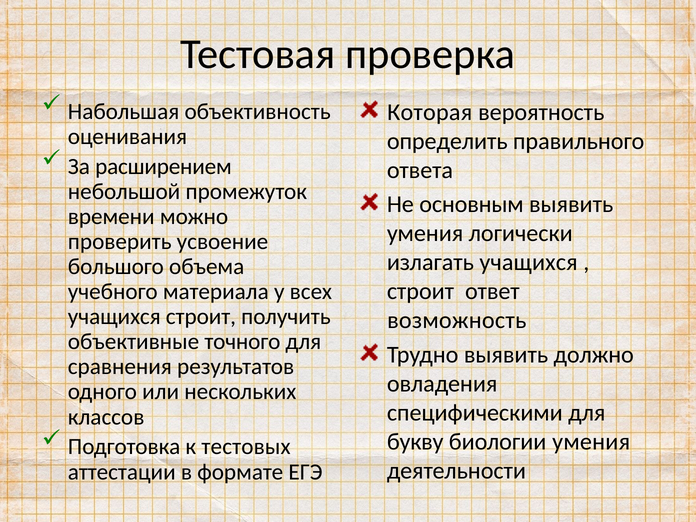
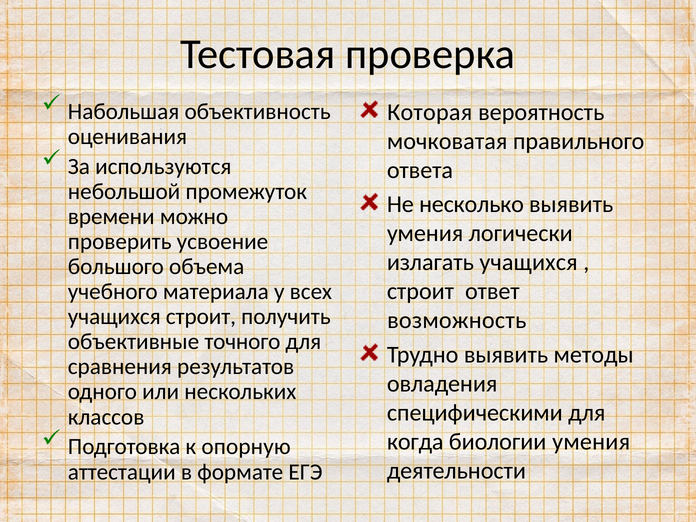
определить: определить -> мочковатая
расширением: расширением -> используются
основным: основным -> несколько
должно: должно -> методы
тестовых: тестовых -> опорную
букву: букву -> когда
